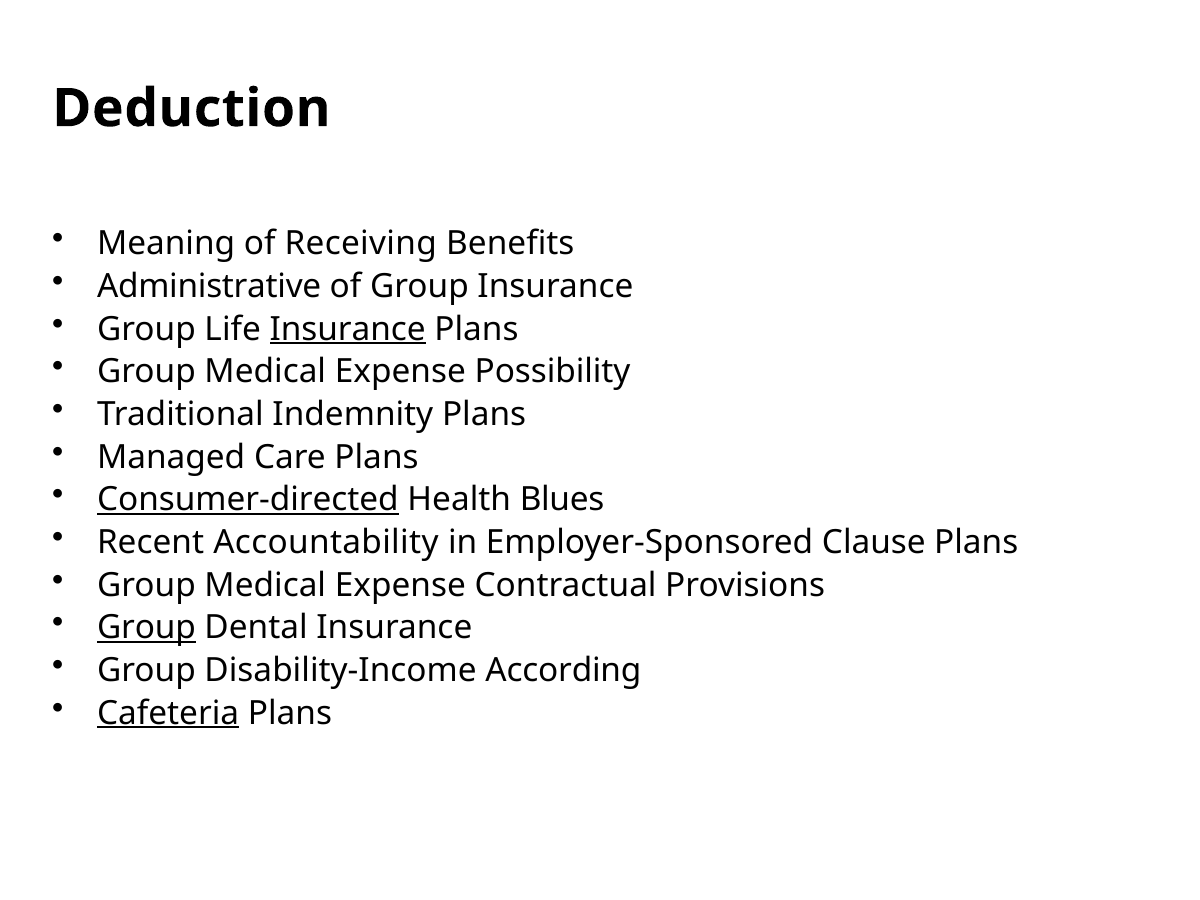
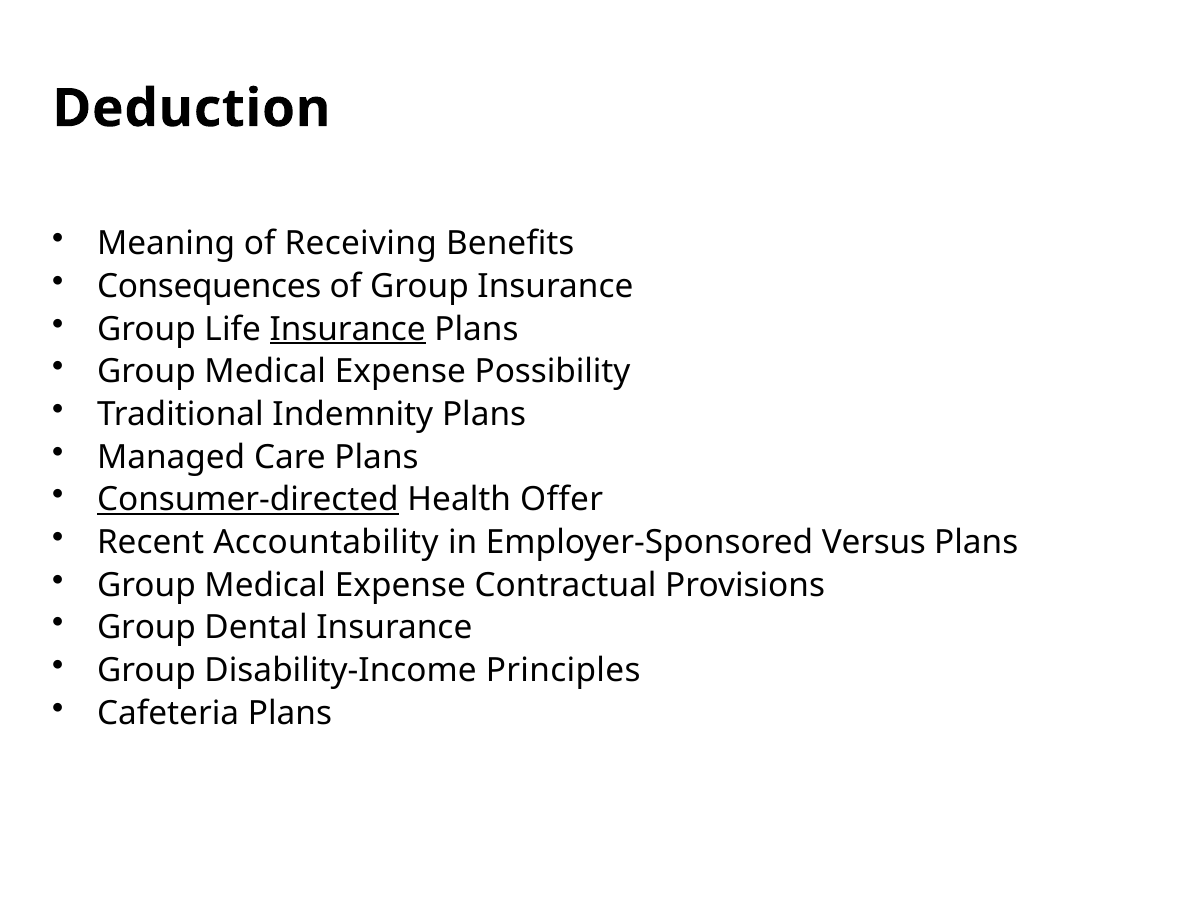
Administrative: Administrative -> Consequences
Blues: Blues -> Offer
Clause: Clause -> Versus
Group at (146, 628) underline: present -> none
According: According -> Principles
Cafeteria underline: present -> none
